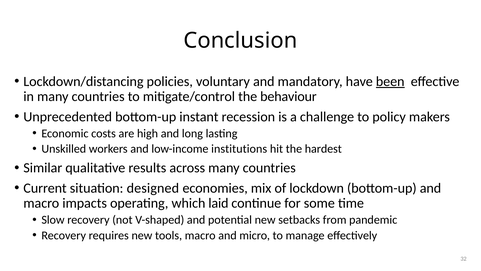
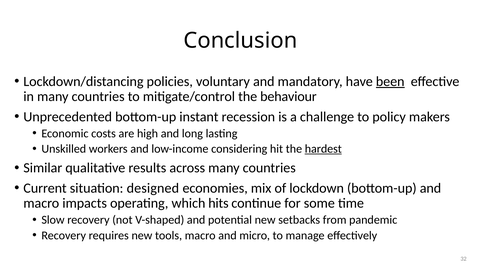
institutions: institutions -> considering
hardest underline: none -> present
laid: laid -> hits
